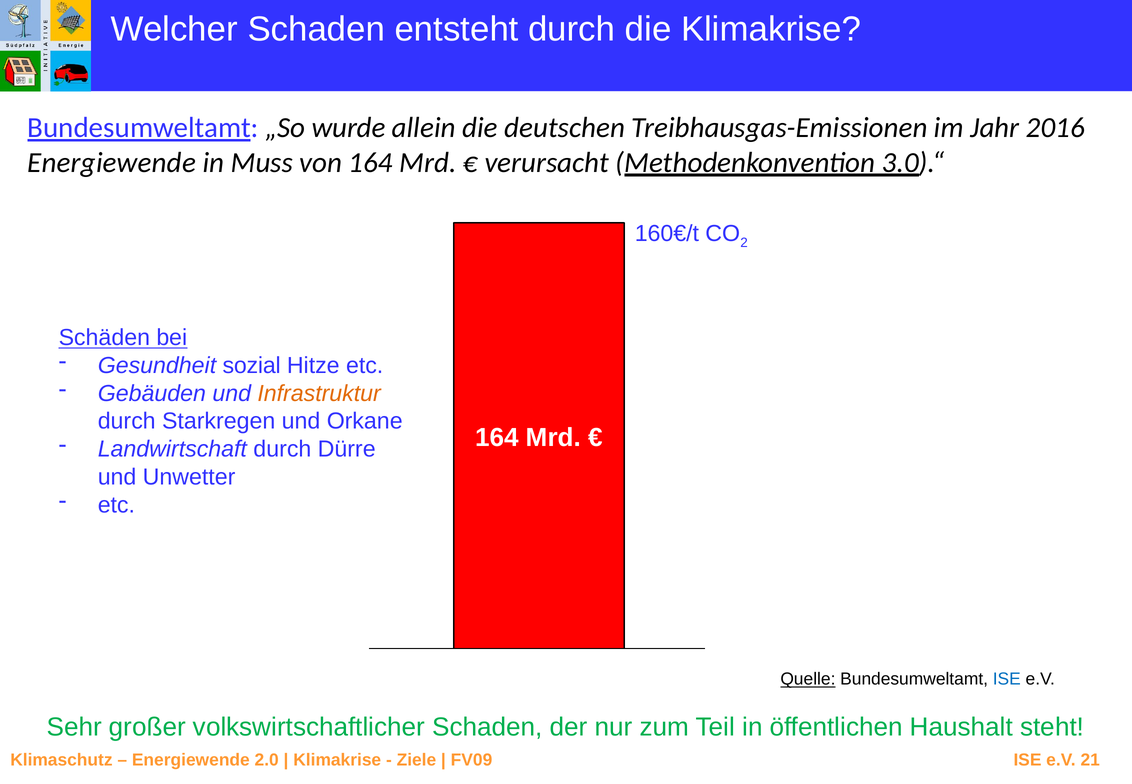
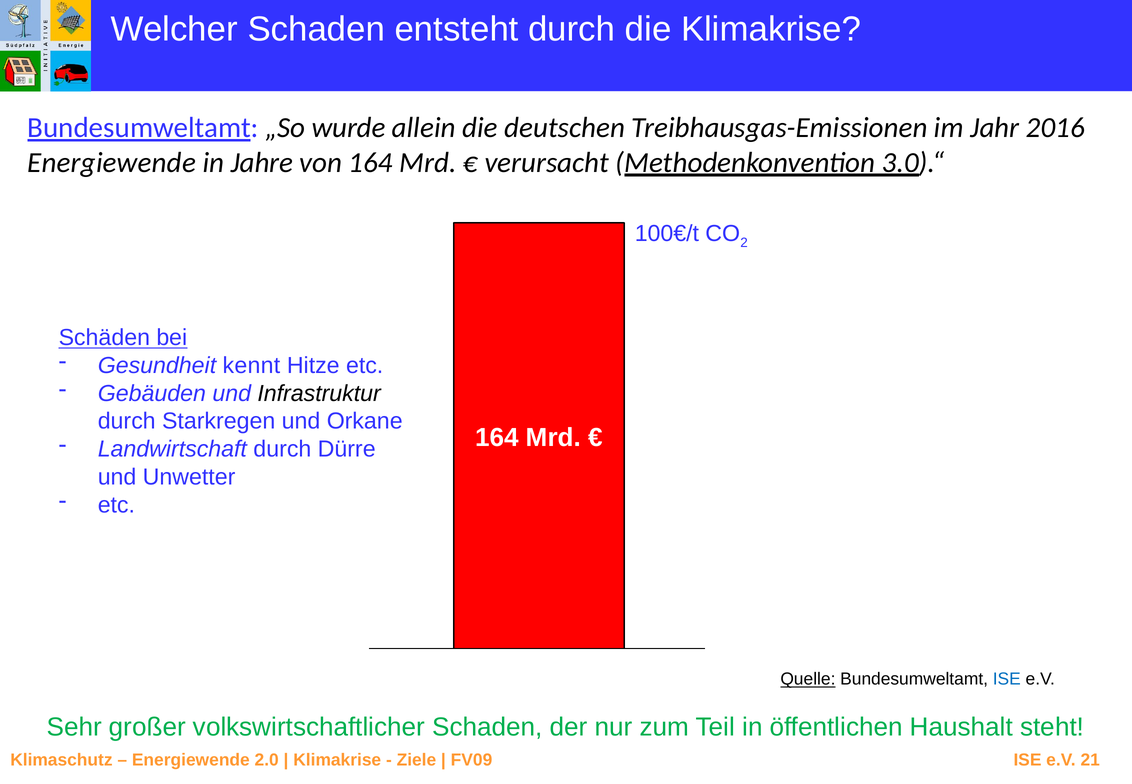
Muss: Muss -> Jahre
160€/t: 160€/t -> 100€/t
sozial: sozial -> kennt
Infrastruktur colour: orange -> black
